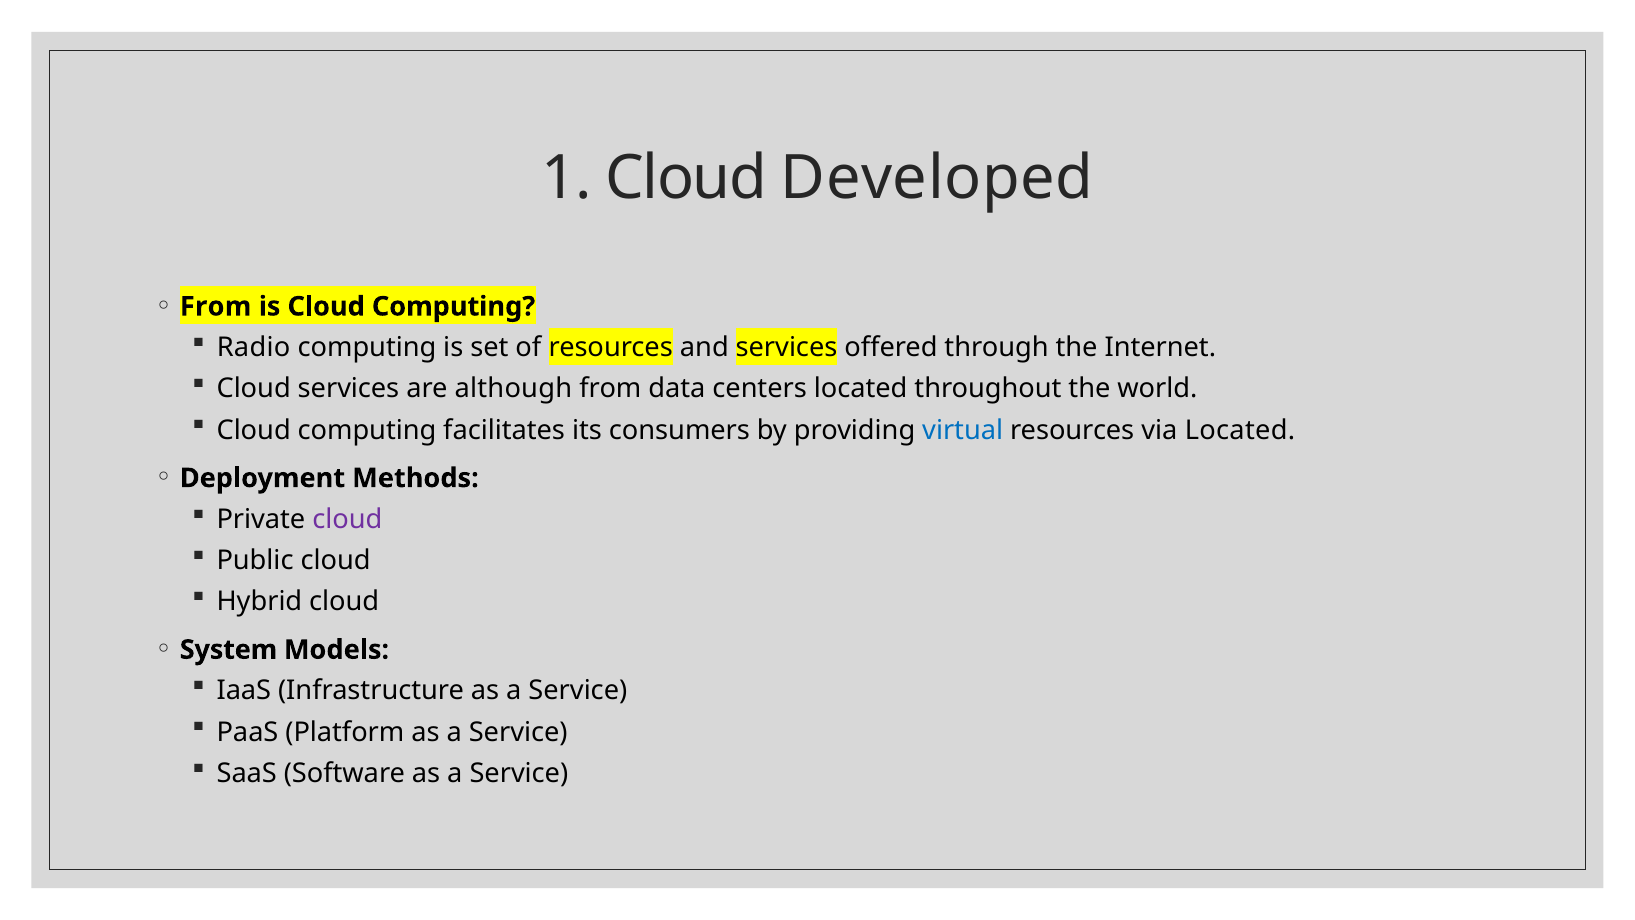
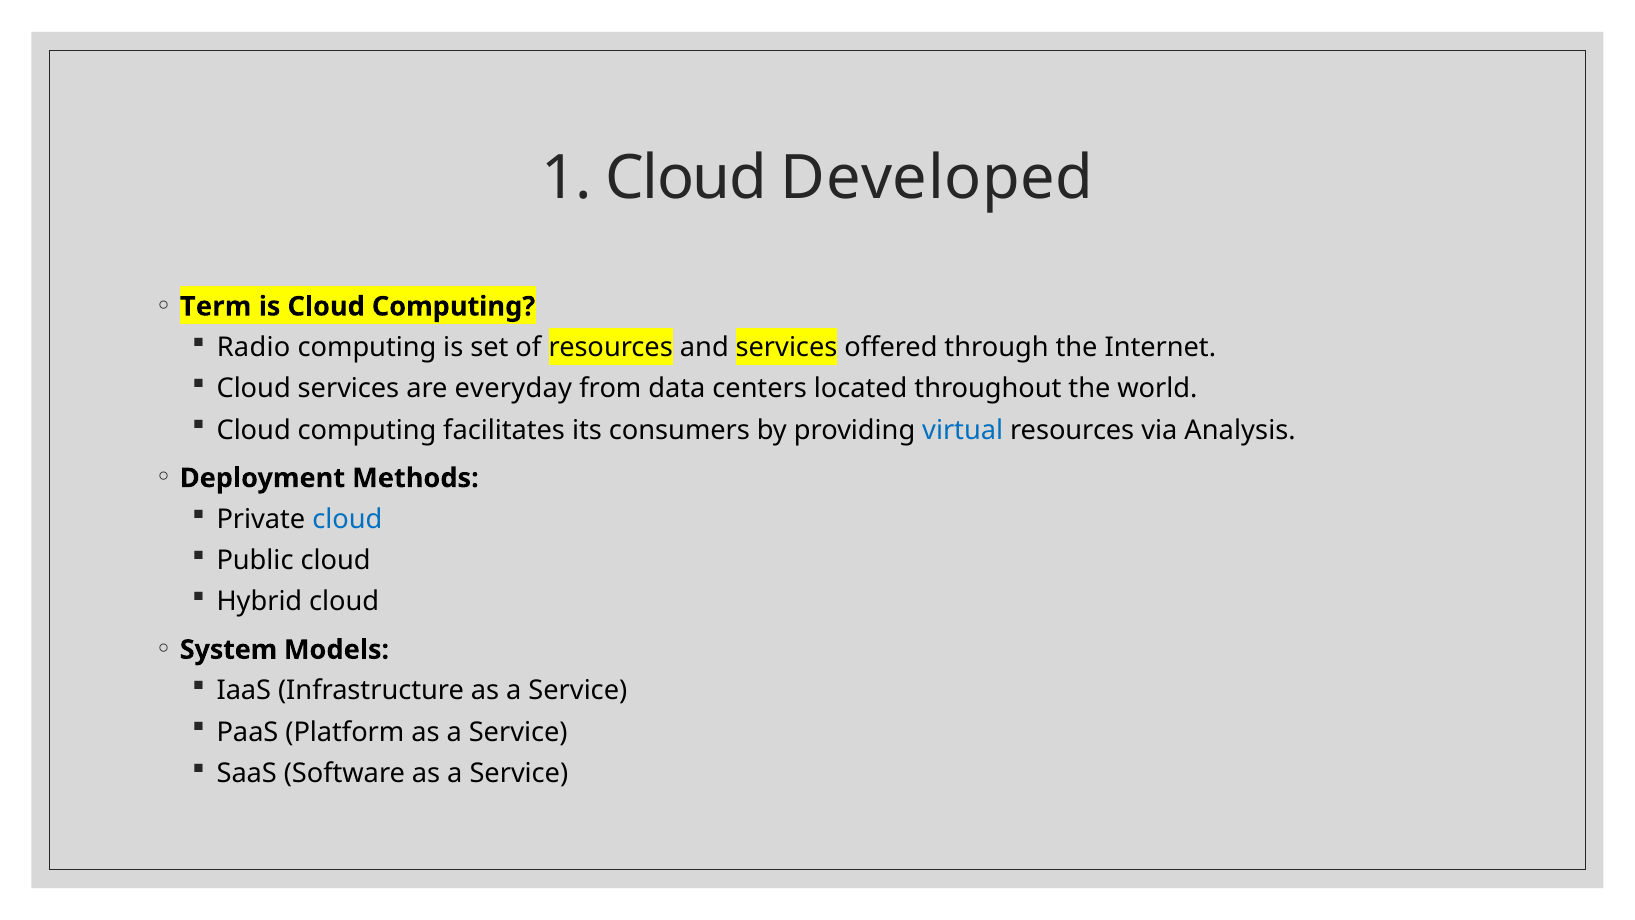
From at (216, 306): From -> Term
although: although -> everyday
via Located: Located -> Analysis
cloud at (347, 519) colour: purple -> blue
